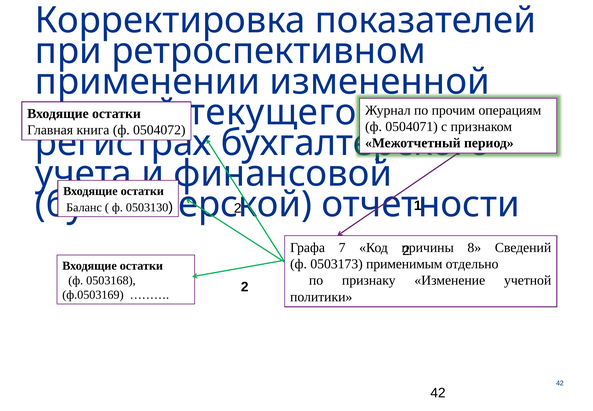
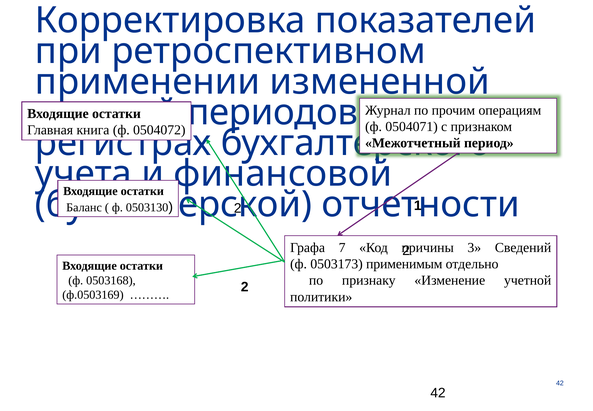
текущего: текущего -> периодов
8: 8 -> 3
